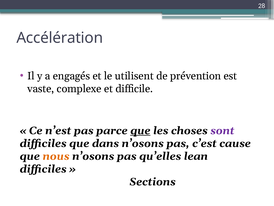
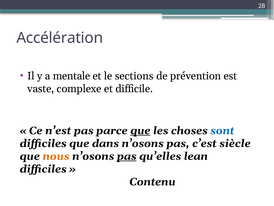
engagés: engagés -> mentale
utilisent: utilisent -> sections
sont colour: purple -> blue
cause: cause -> siècle
pas at (127, 156) underline: none -> present
Sections: Sections -> Contenu
